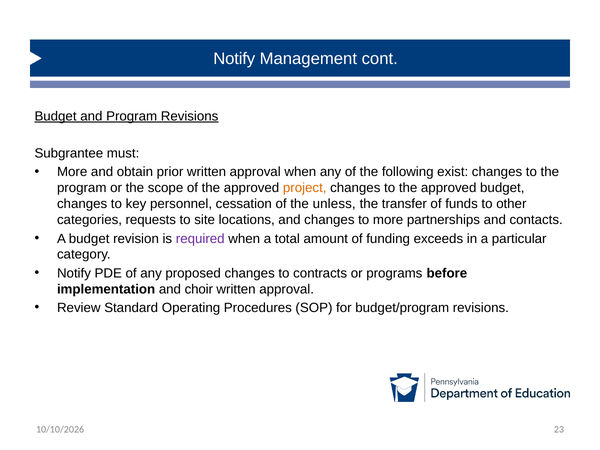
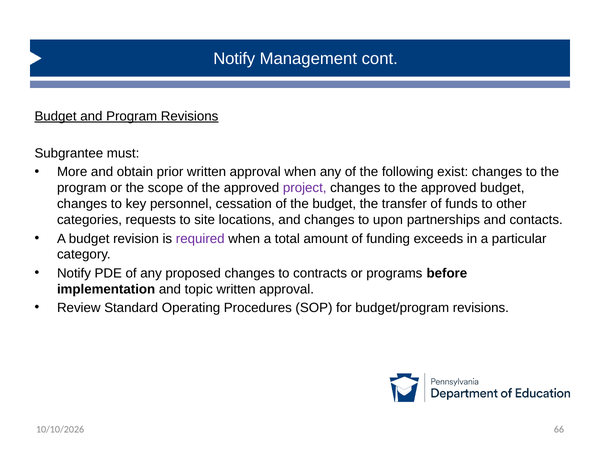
project colour: orange -> purple
the unless: unless -> budget
to more: more -> upon
choir: choir -> topic
23: 23 -> 66
